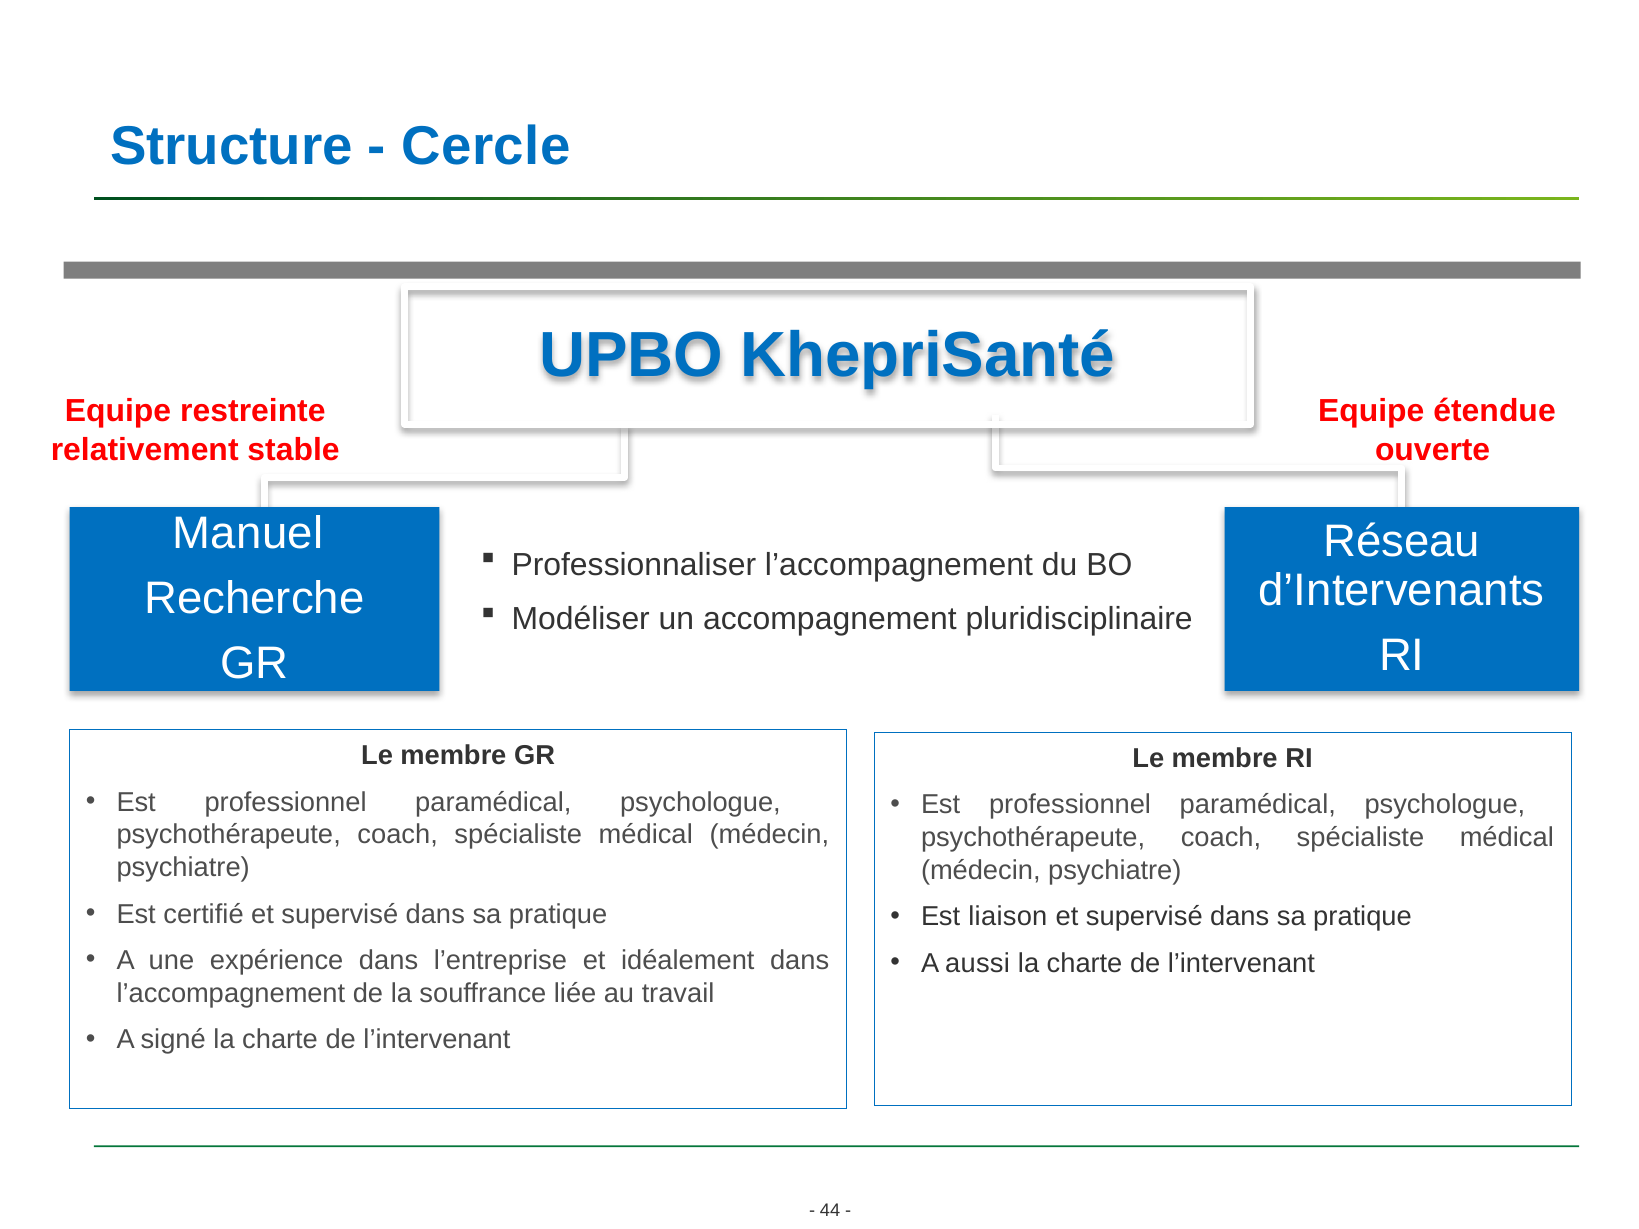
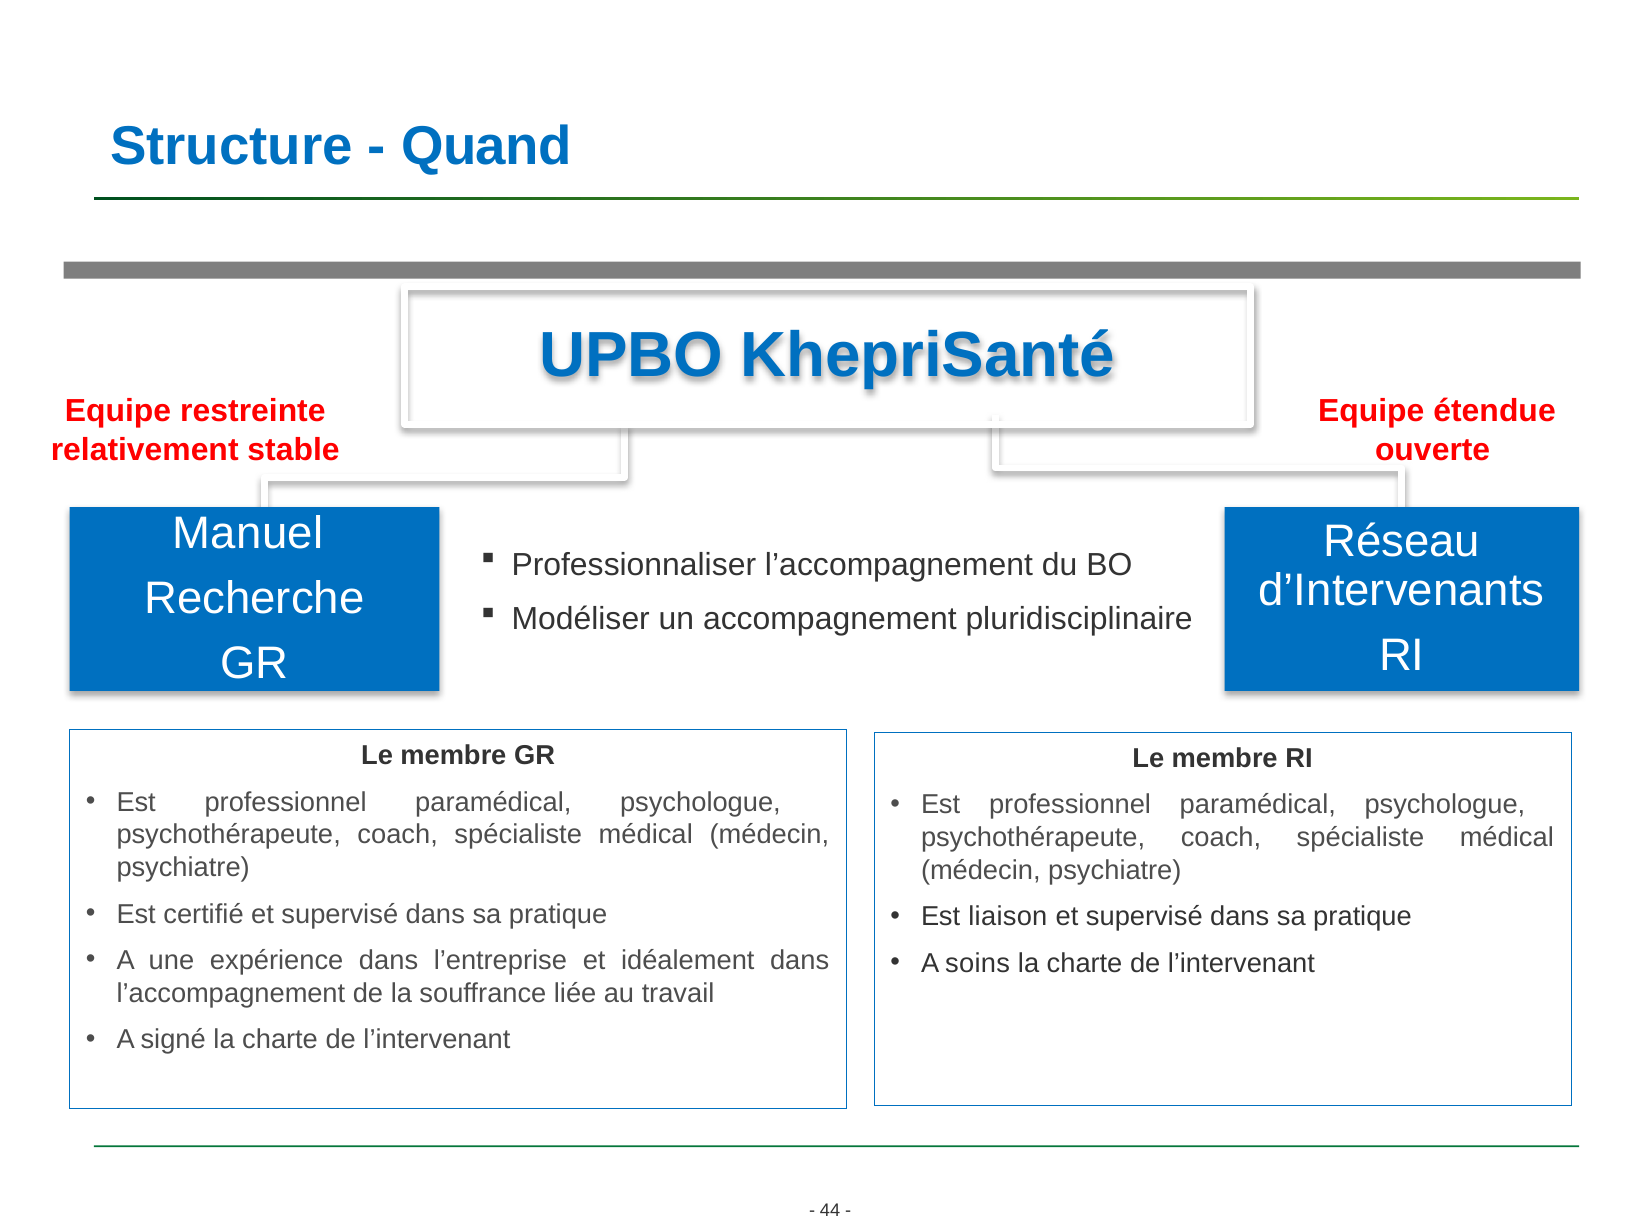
Cercle: Cercle -> Quand
aussi: aussi -> soins
